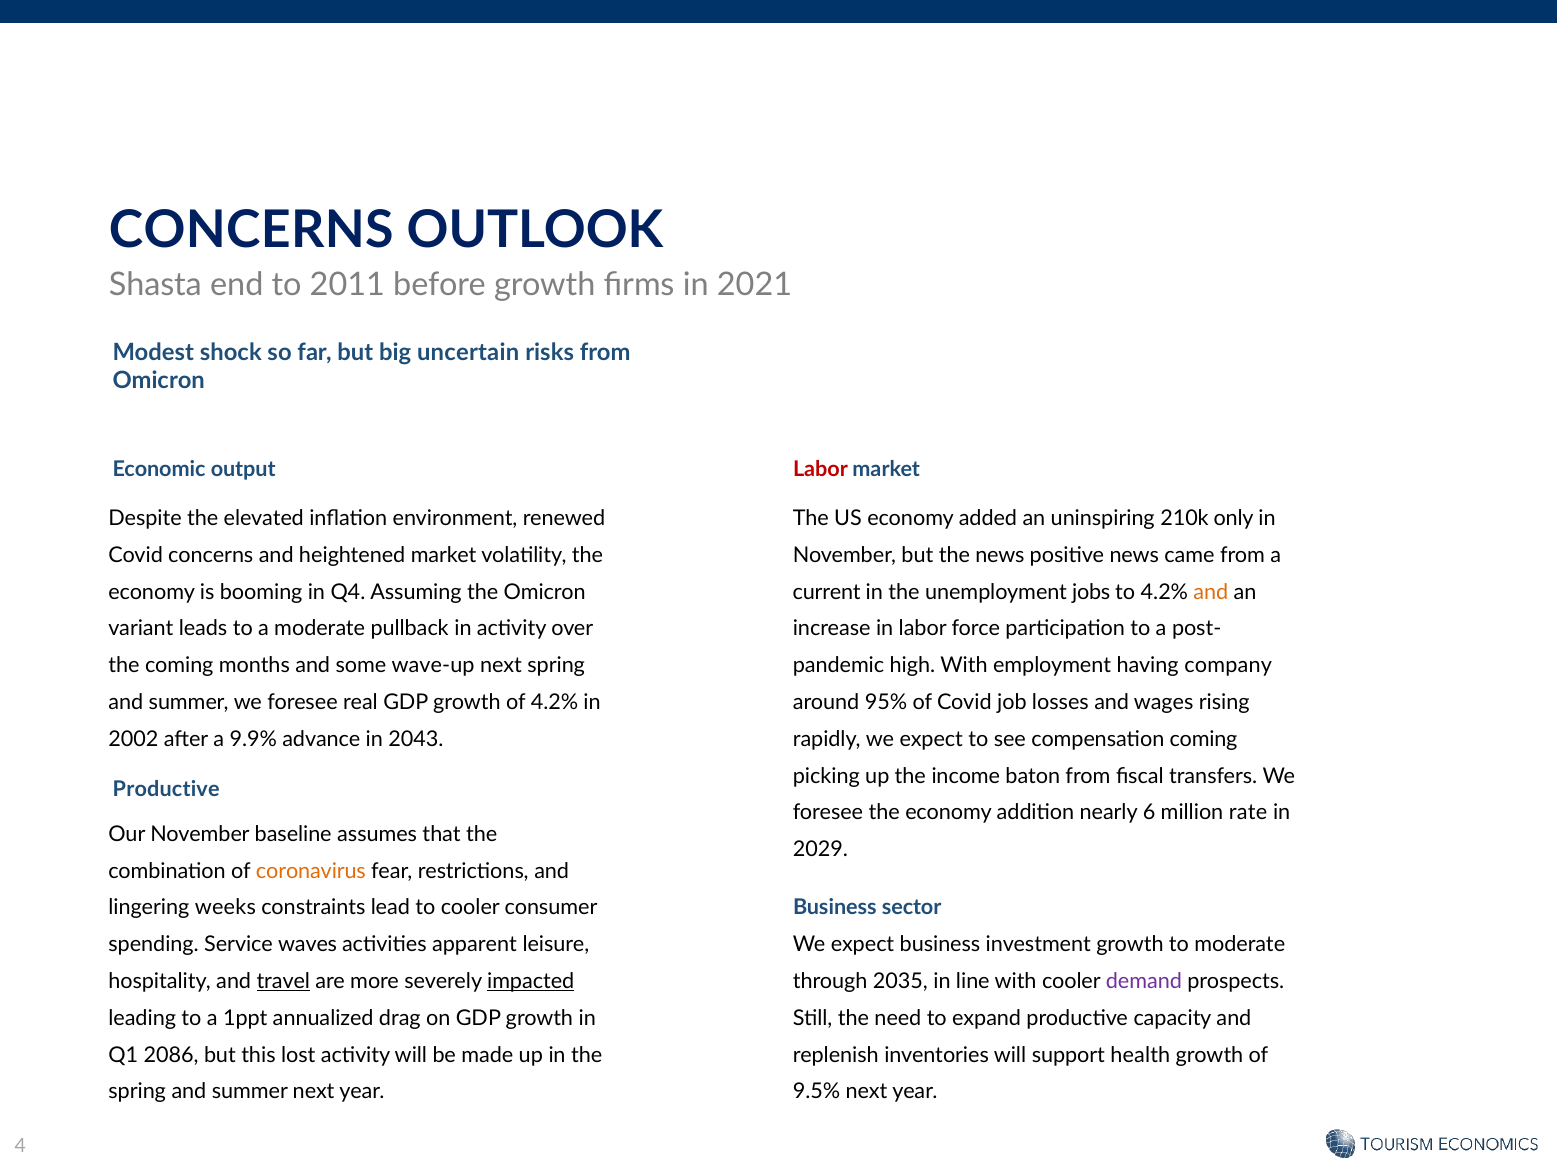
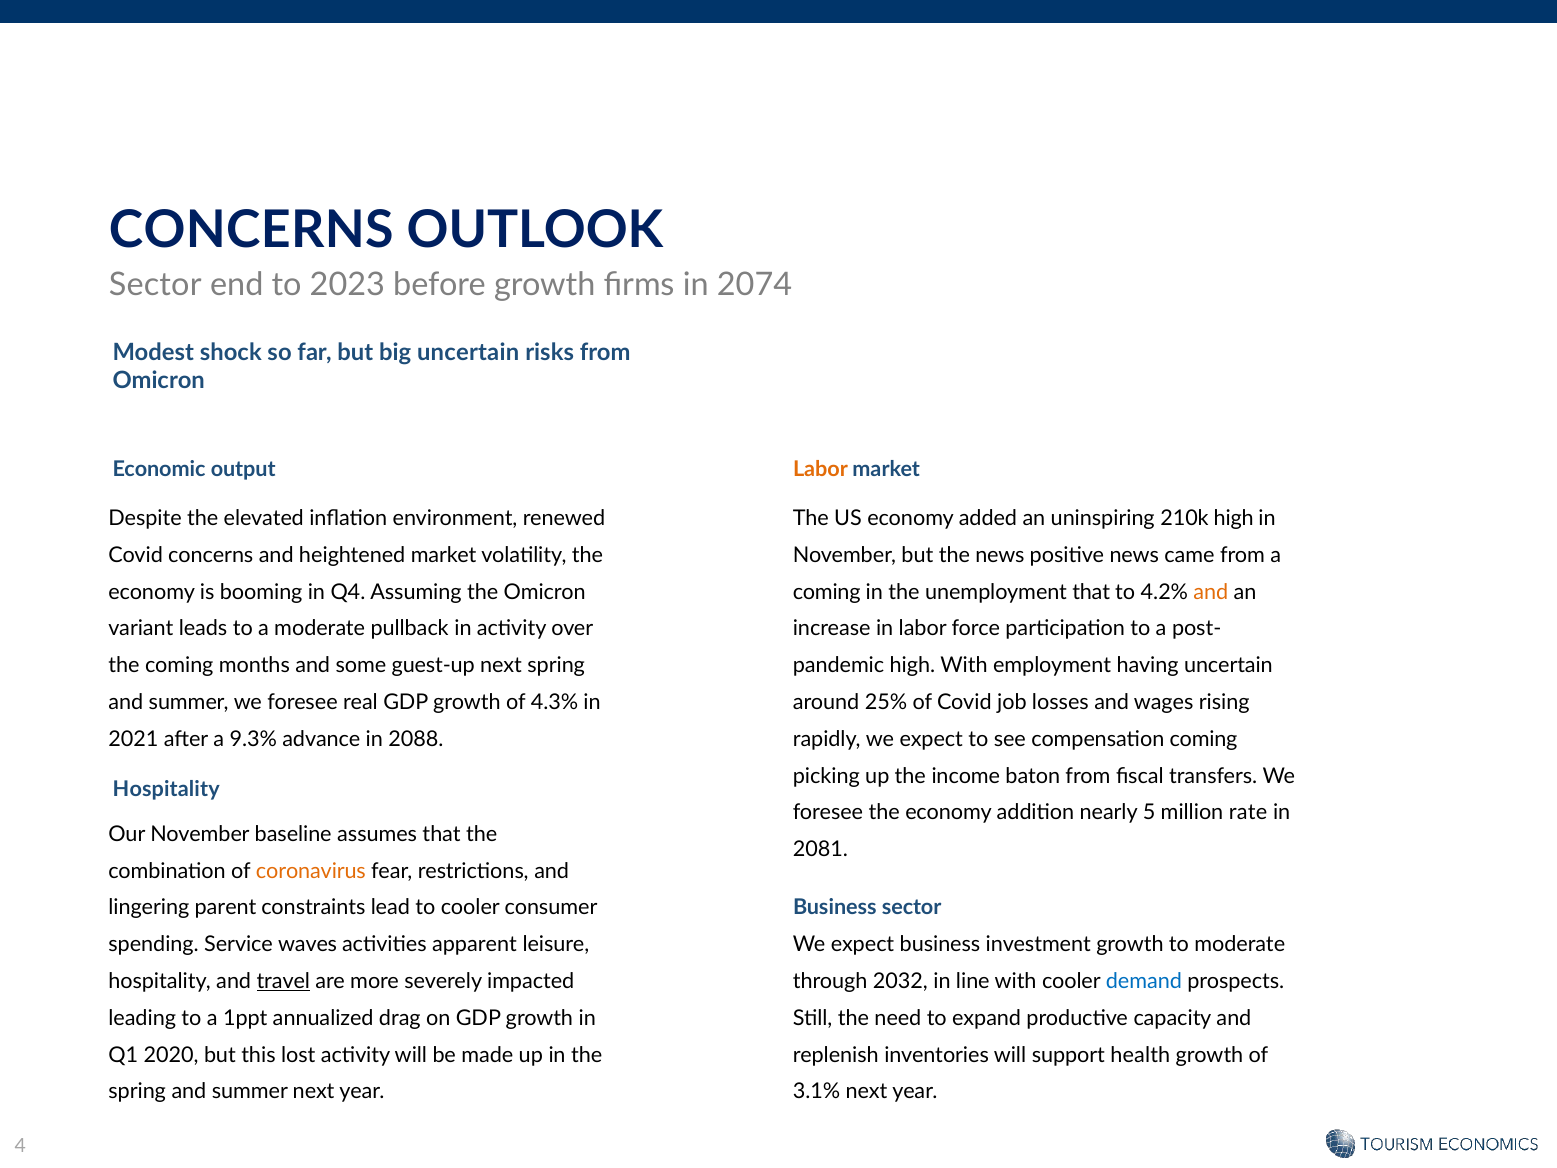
Shasta at (155, 284): Shasta -> Sector
2011: 2011 -> 2023
2021: 2021 -> 2074
Labor at (820, 470) colour: red -> orange
210k only: only -> high
current at (827, 592): current -> coming
unemployment jobs: jobs -> that
wave-up: wave-up -> guest-up
having company: company -> uncertain
of 4.2%: 4.2% -> 4.3%
95%: 95% -> 25%
2002: 2002 -> 2021
9.9%: 9.9% -> 9.3%
2043: 2043 -> 2088
Productive at (166, 789): Productive -> Hospitality
6: 6 -> 5
2029: 2029 -> 2081
weeks: weeks -> parent
impacted underline: present -> none
2035: 2035 -> 2032
demand colour: purple -> blue
2086: 2086 -> 2020
9.5%: 9.5% -> 3.1%
